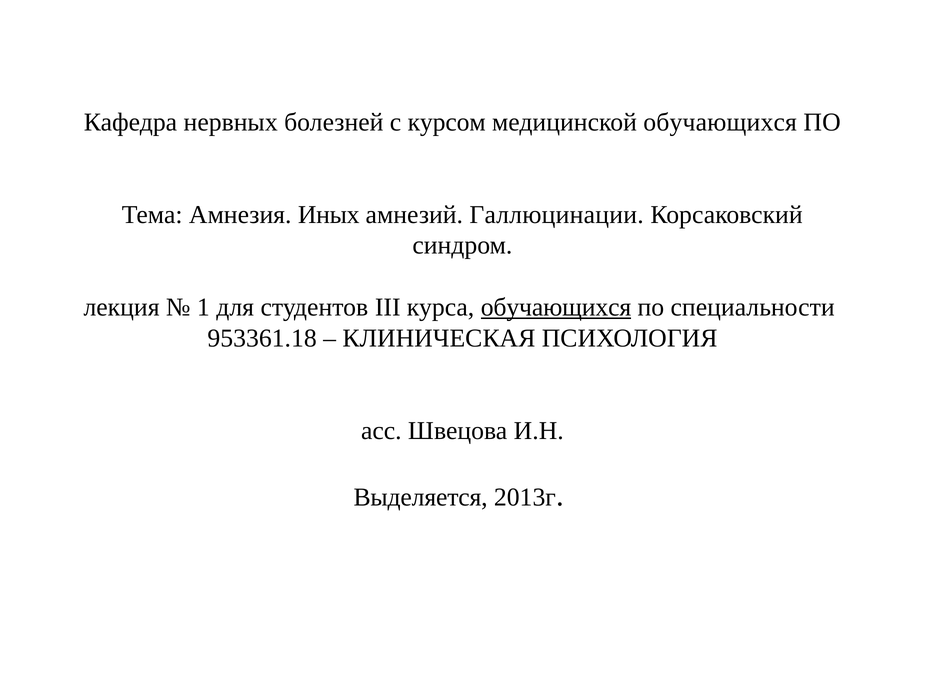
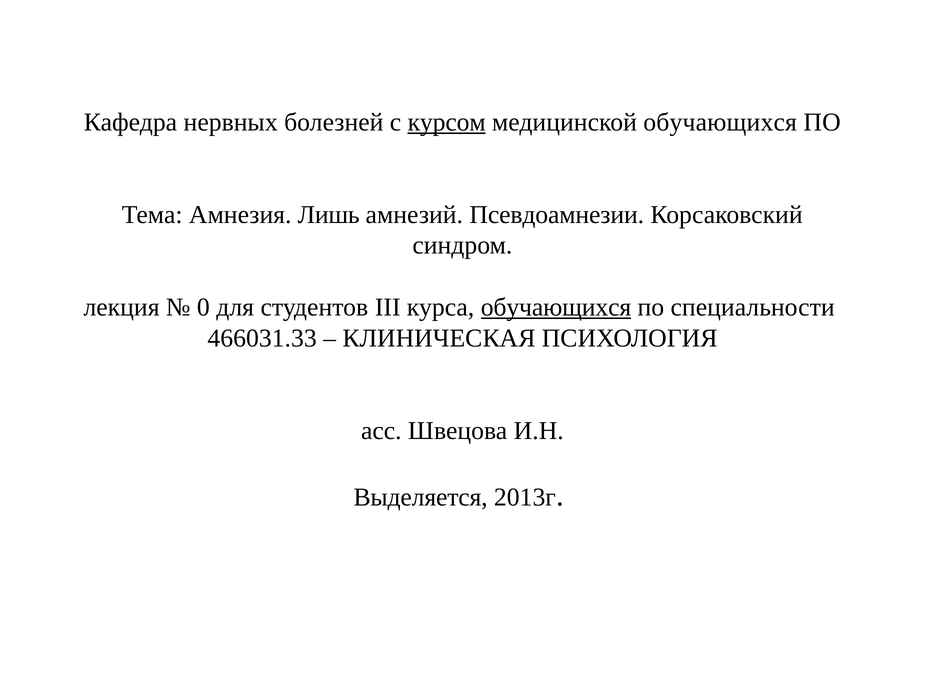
курсом underline: none -> present
Иных: Иных -> Лишь
Галлюцинации: Галлюцинации -> Псевдоамнезии
1: 1 -> 0
953361.18: 953361.18 -> 466031.33
